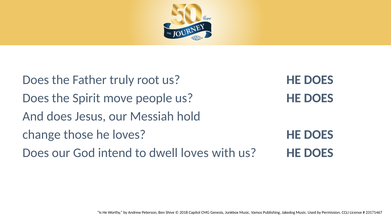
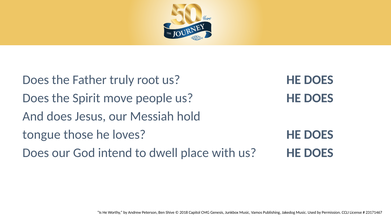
change: change -> tongue
dwell loves: loves -> place
